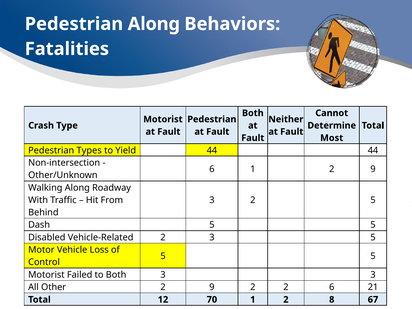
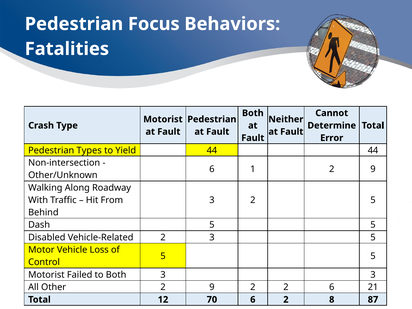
Pedestrian Along: Along -> Focus
Most: Most -> Error
70 1: 1 -> 6
67: 67 -> 87
